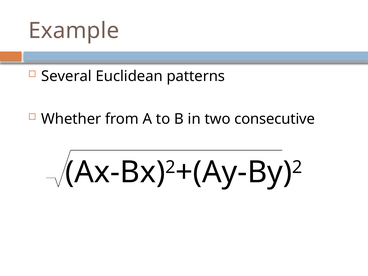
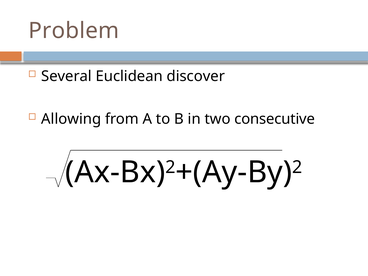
Example: Example -> Problem
patterns: patterns -> discover
Whether: Whether -> Allowing
